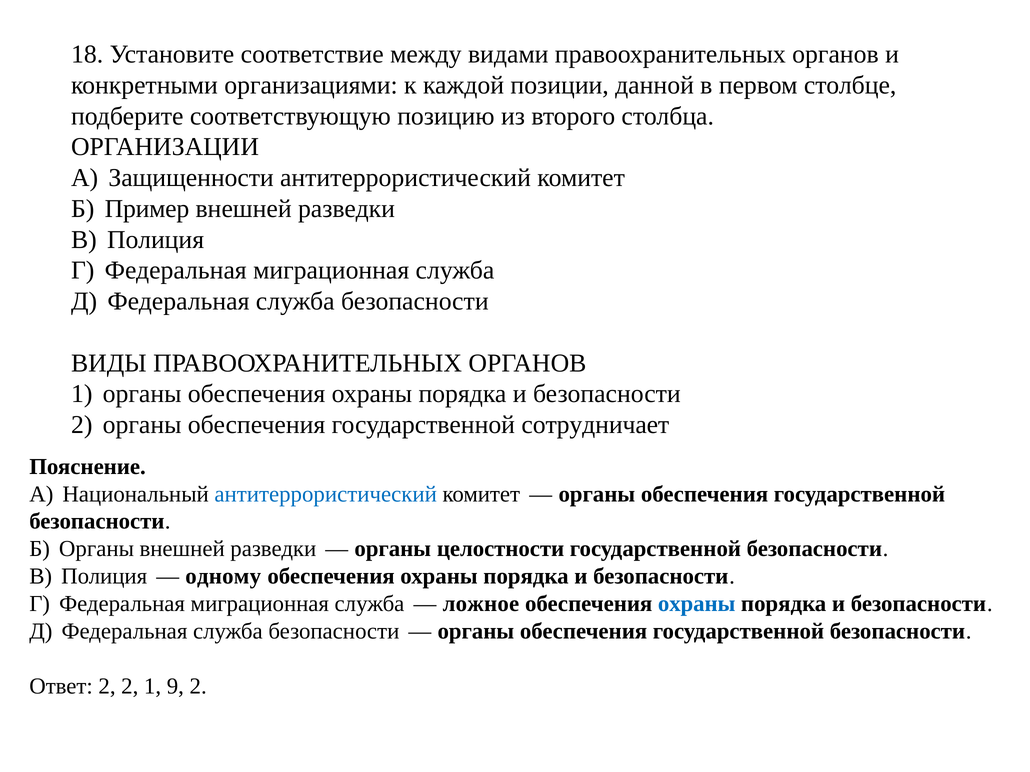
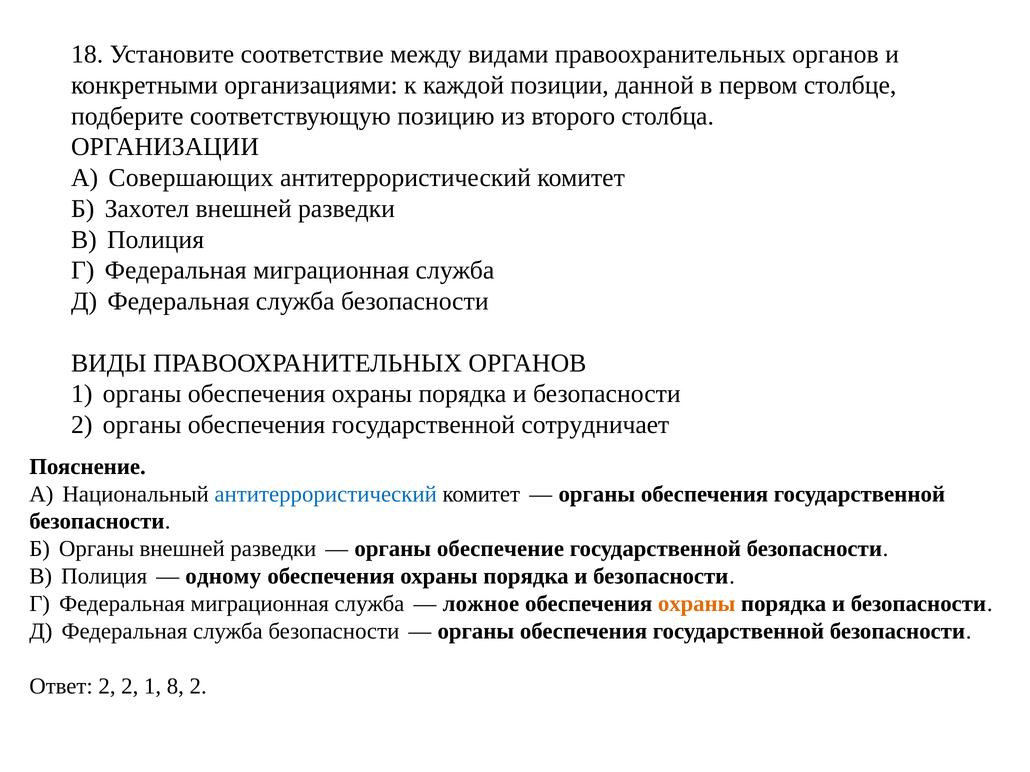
Защищенности: Защищенности -> Совершающих
Пример: Пример -> Захотел
целостности: целостности -> обеспечение
охраны at (697, 604) colour: blue -> orange
9: 9 -> 8
